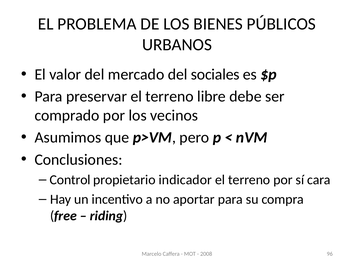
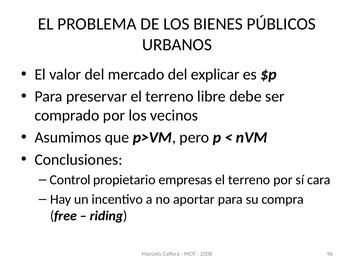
sociales: sociales -> explicar
indicador: indicador -> empresas
